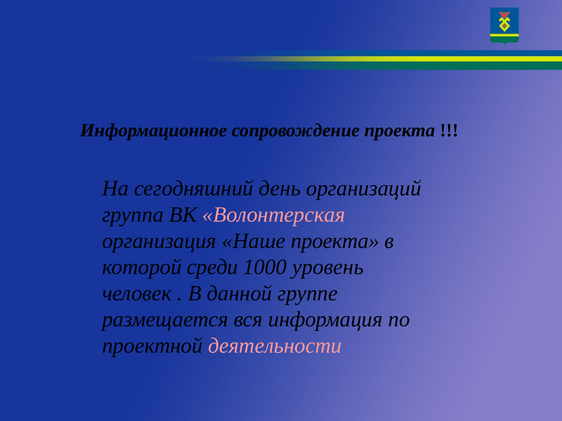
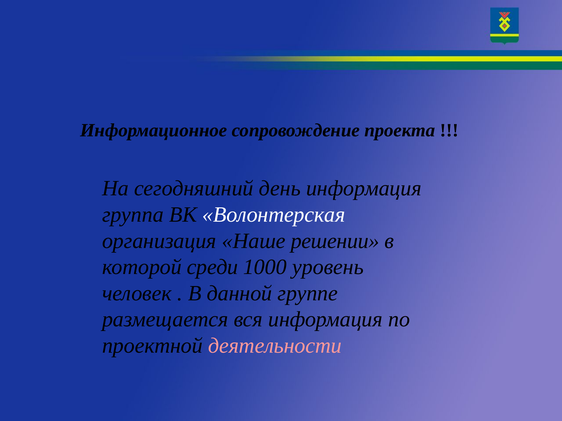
день организаций: организаций -> информация
Волонтерская colour: pink -> white
Наше проекта: проекта -> решении
